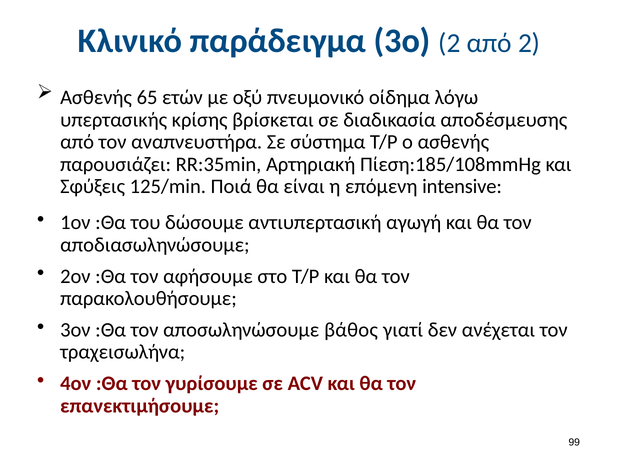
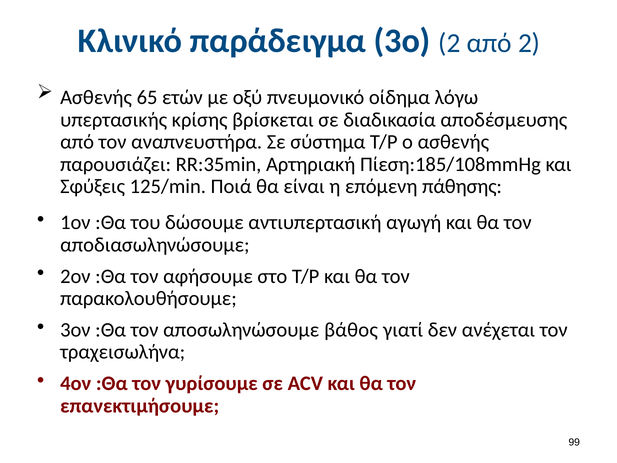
intensive: intensive -> πάθησης
